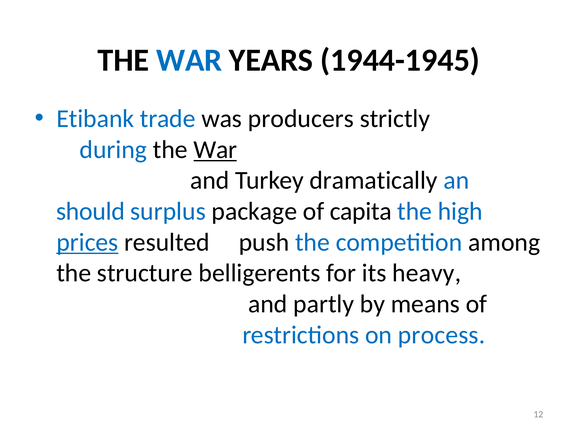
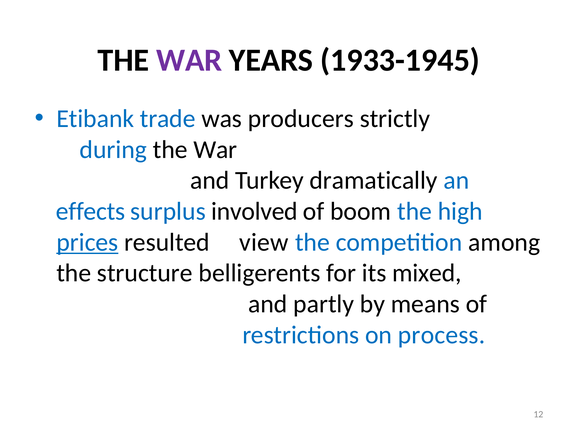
WAR at (189, 60) colour: blue -> purple
1944-1945: 1944-1945 -> 1933-1945
War at (215, 149) underline: present -> none
should: should -> effects
package: package -> involved
capita: capita -> boom
push: push -> view
heavy: heavy -> mixed
